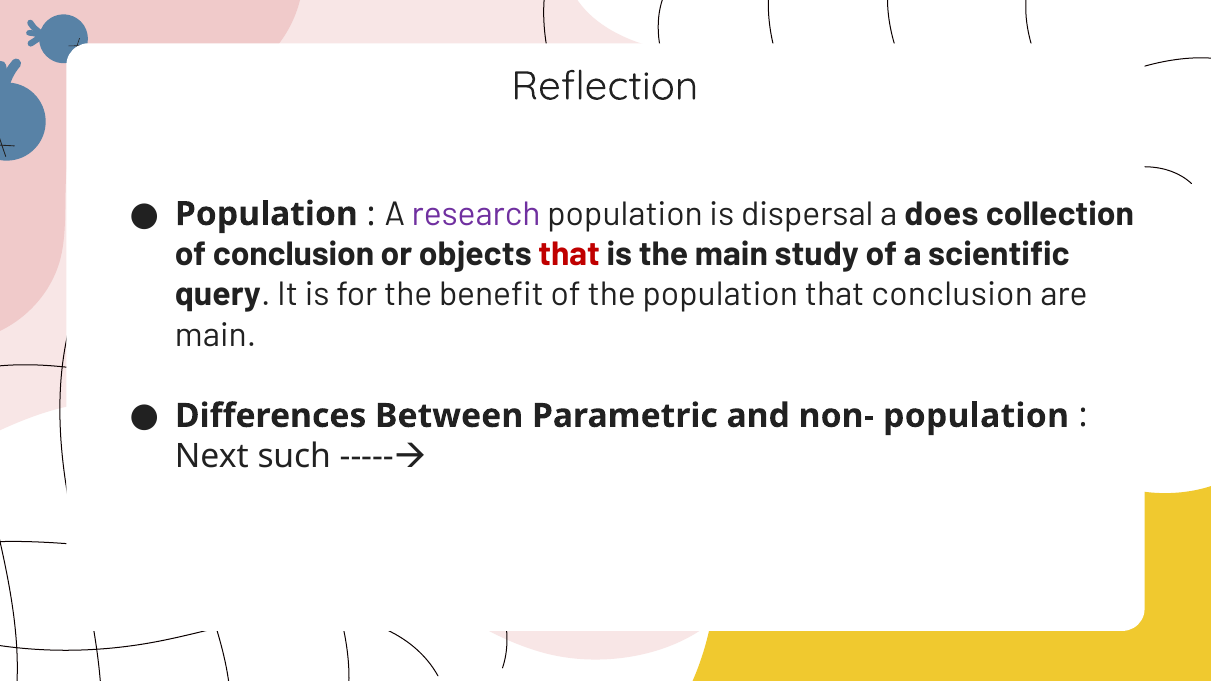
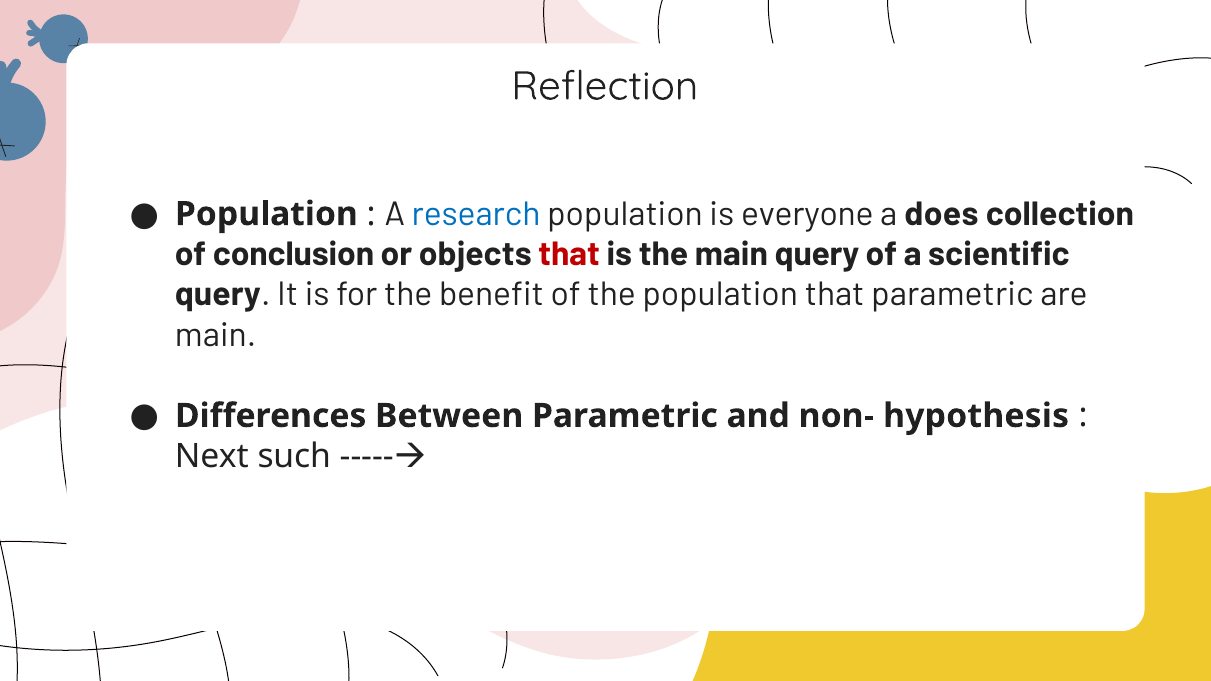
research colour: purple -> blue
dispersal: dispersal -> everyone
main study: study -> query
that conclusion: conclusion -> parametric
non- population: population -> hypothesis
